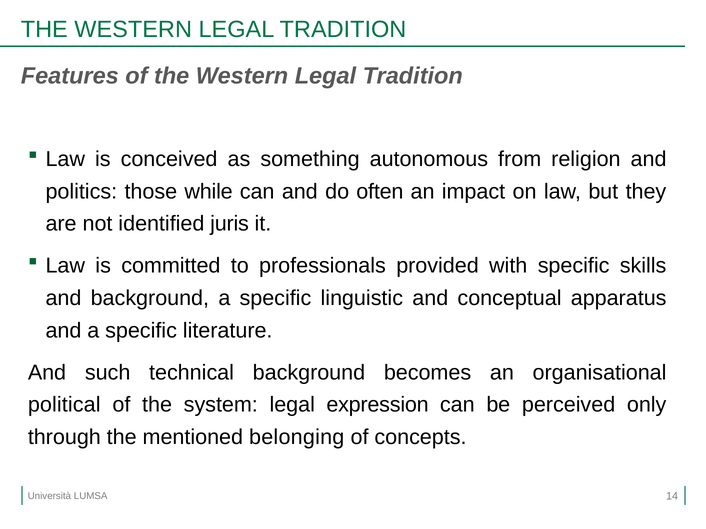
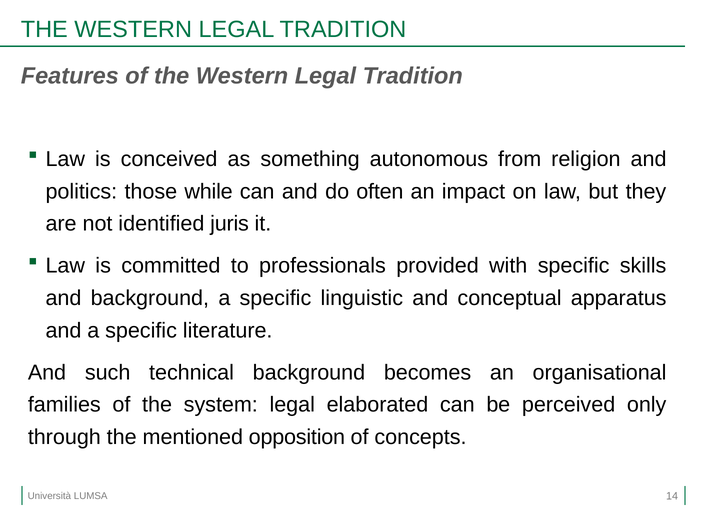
political: political -> families
expression: expression -> elaborated
belonging: belonging -> opposition
